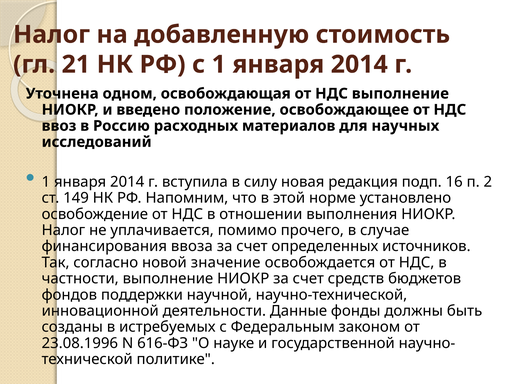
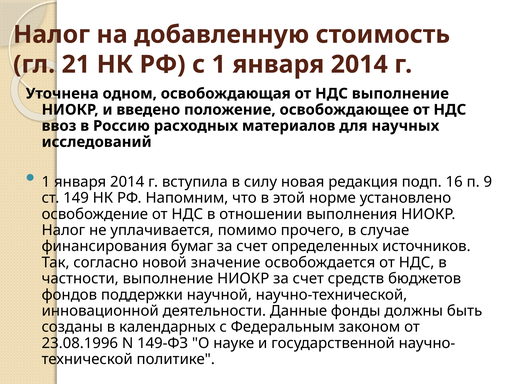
2: 2 -> 9
ввоза: ввоза -> бумаг
истребуемых: истребуемых -> календарных
616-ФЗ: 616-ФЗ -> 149-ФЗ
